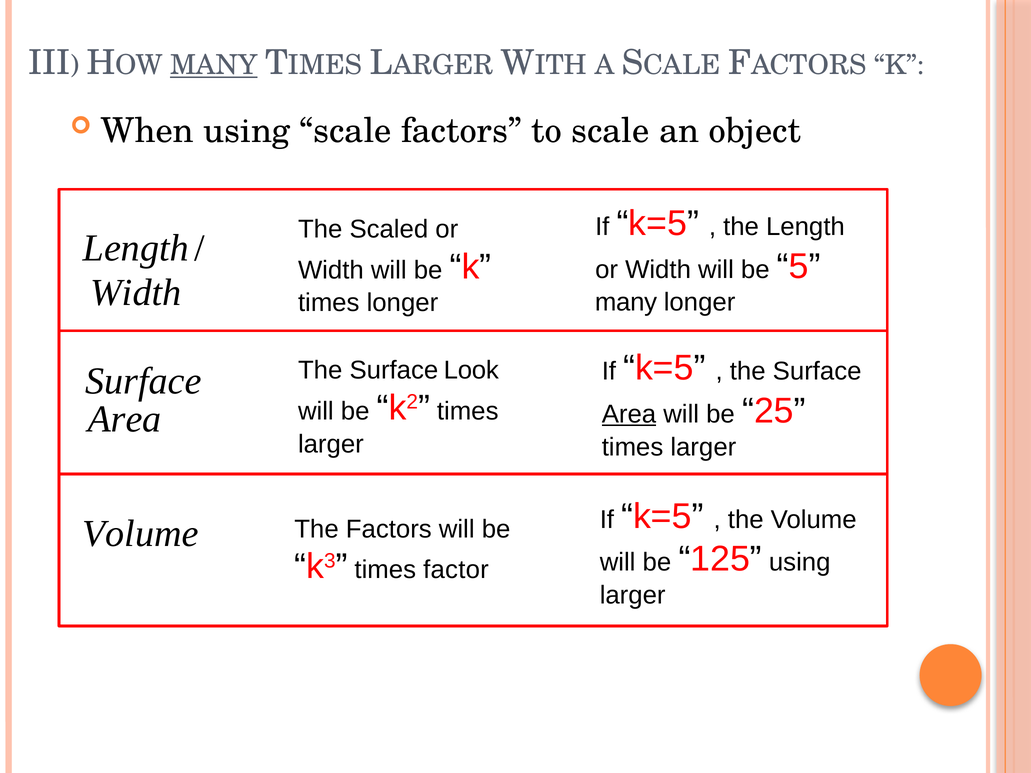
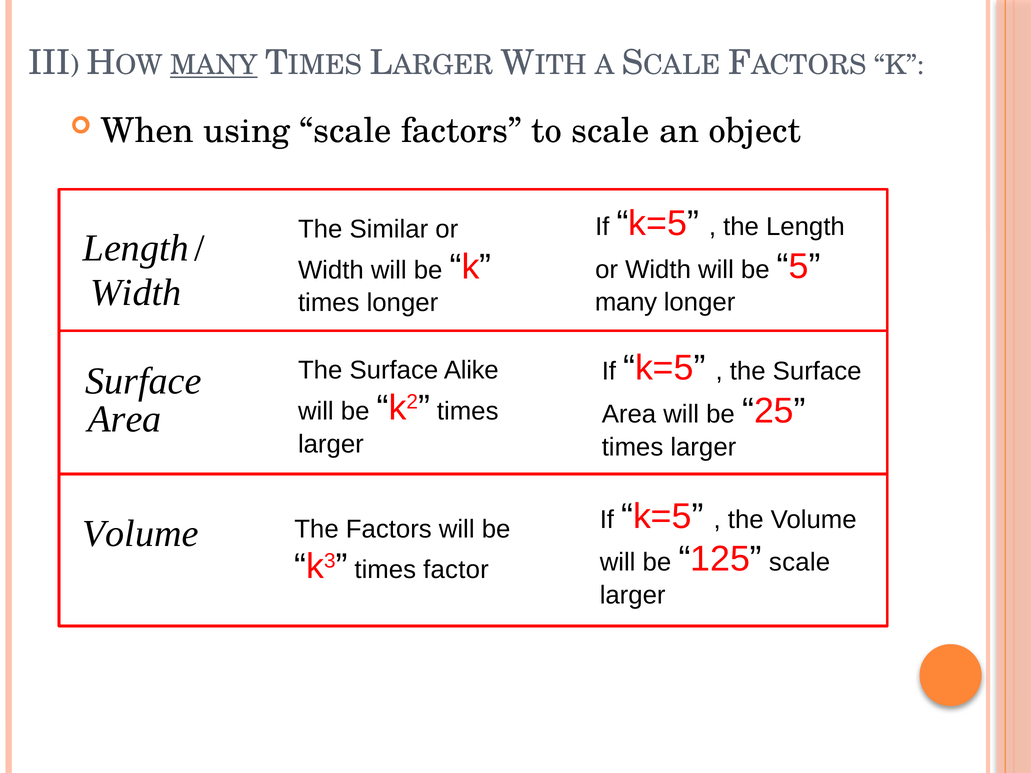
Scaled: Scaled -> Similar
Look: Look -> Alike
Area at (629, 414) underline: present -> none
125 using: using -> scale
